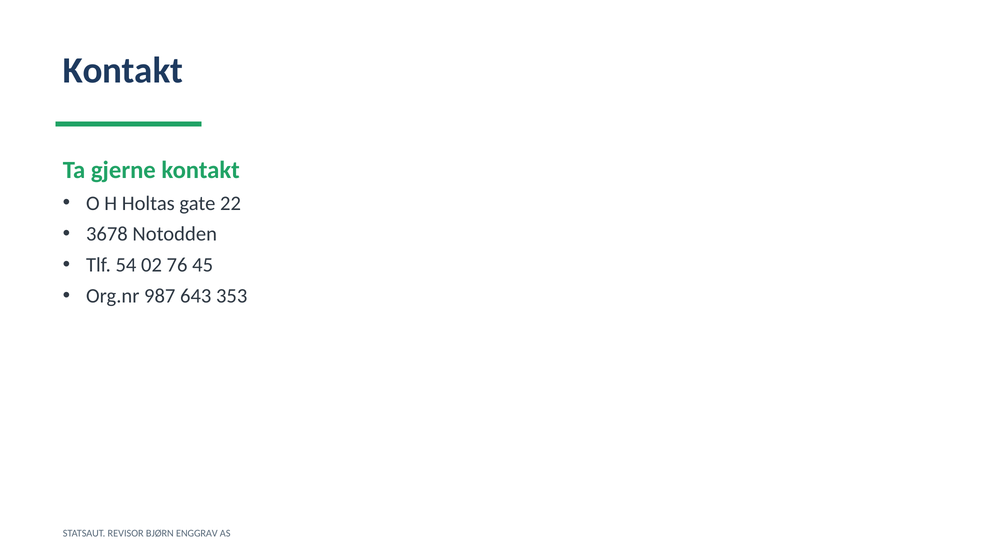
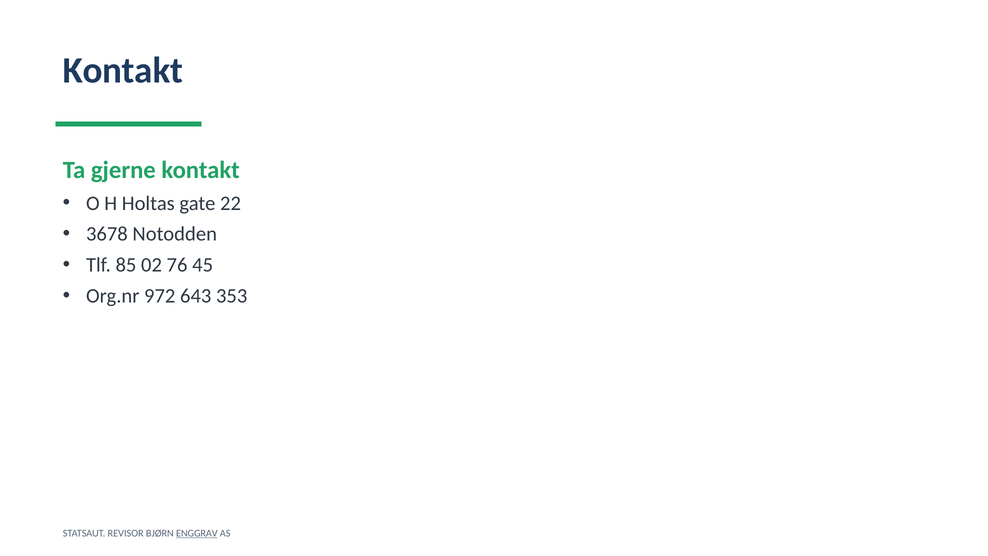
54: 54 -> 85
987: 987 -> 972
ENGGRAV underline: none -> present
